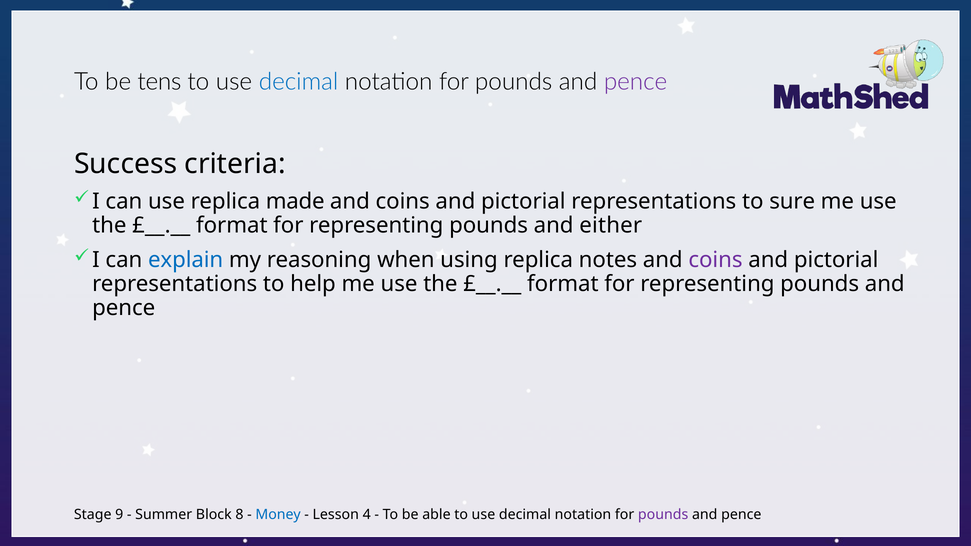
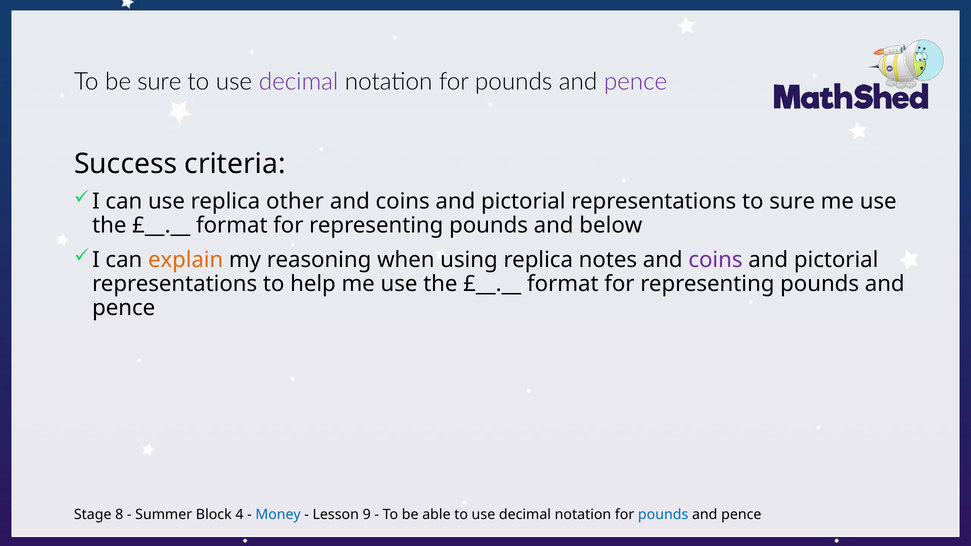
be tens: tens -> sure
decimal at (299, 82) colour: blue -> purple
made: made -> other
either: either -> below
explain colour: blue -> orange
9: 9 -> 8
8: 8 -> 4
4: 4 -> 9
pounds at (663, 515) colour: purple -> blue
